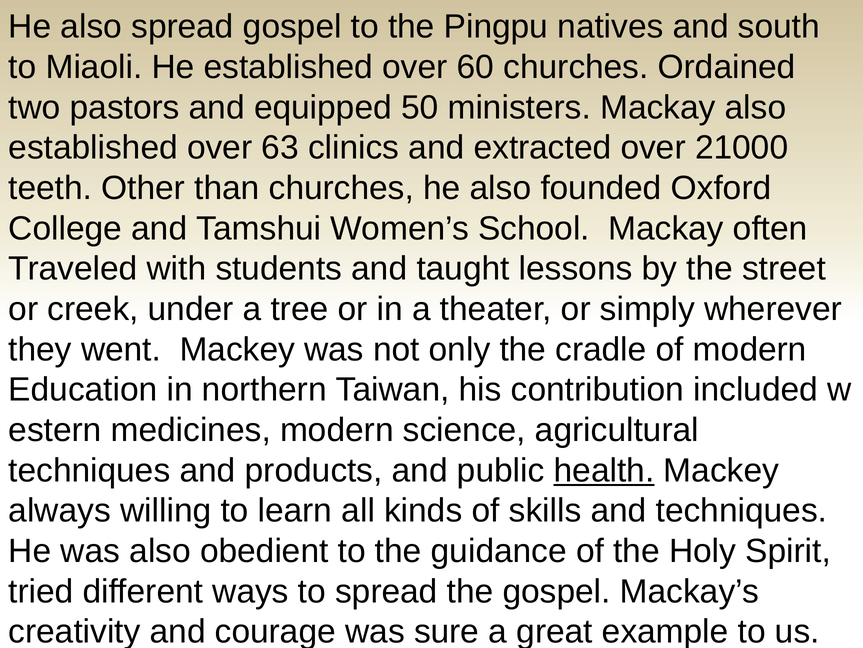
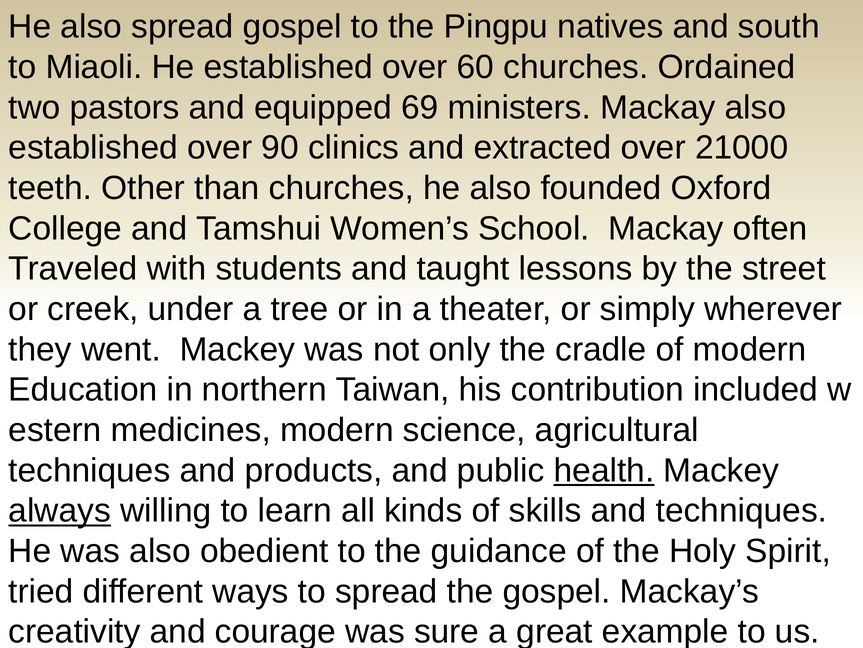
50: 50 -> 69
63: 63 -> 90
always underline: none -> present
